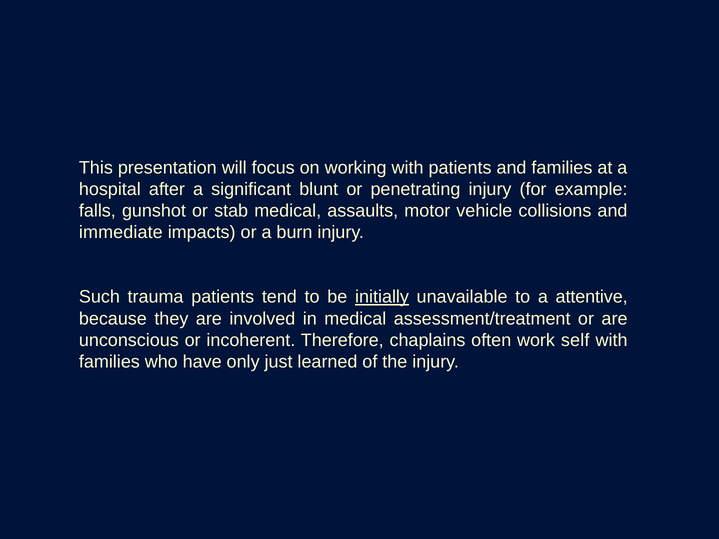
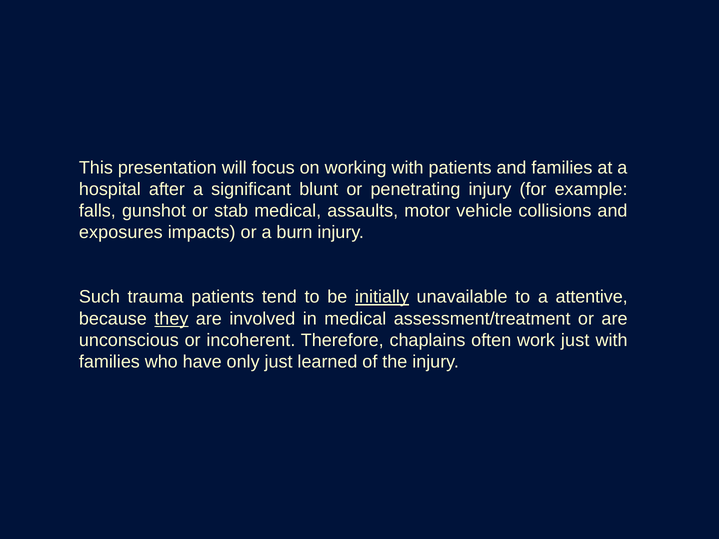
immediate: immediate -> exposures
they underline: none -> present
work self: self -> just
